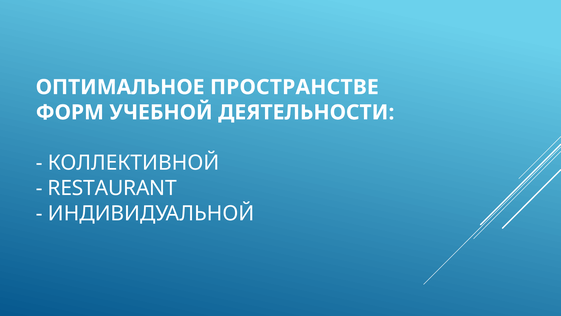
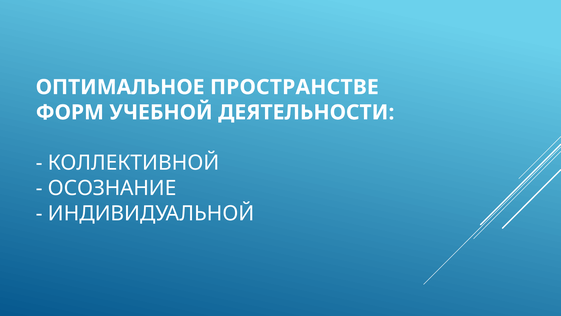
RESTAURANT: RESTAURANT -> ОСОЗНАНИЕ
